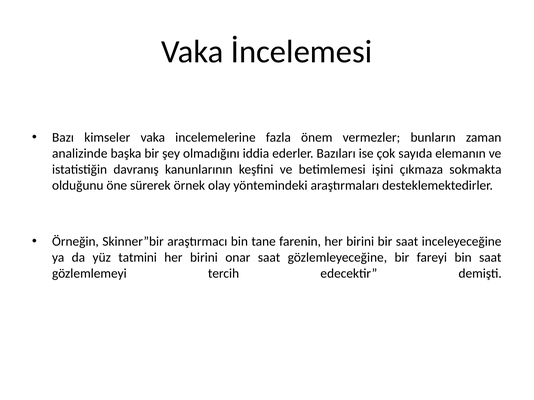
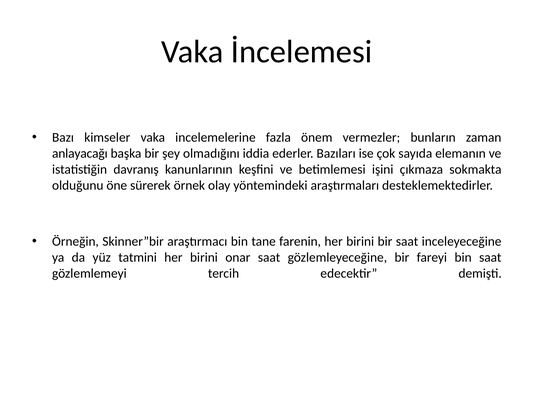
analizinde: analizinde -> anlayacağı
